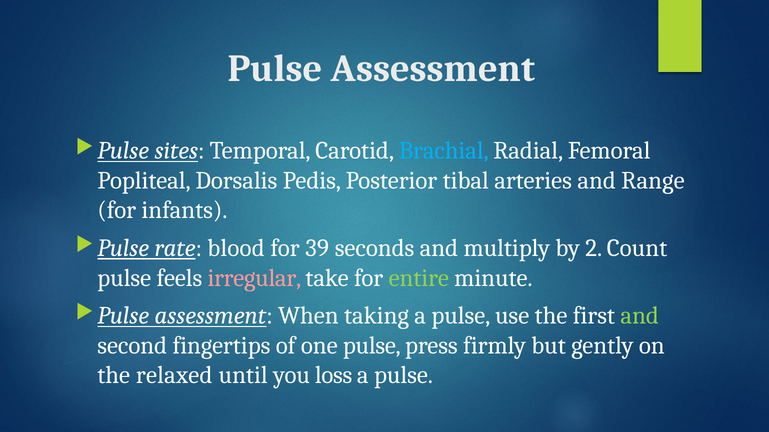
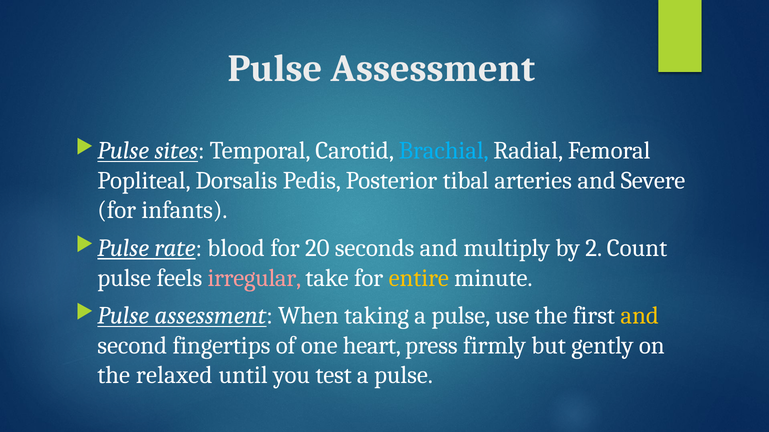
Range: Range -> Severe
39: 39 -> 20
entire colour: light green -> yellow
and at (640, 316) colour: light green -> yellow
one pulse: pulse -> heart
loss: loss -> test
